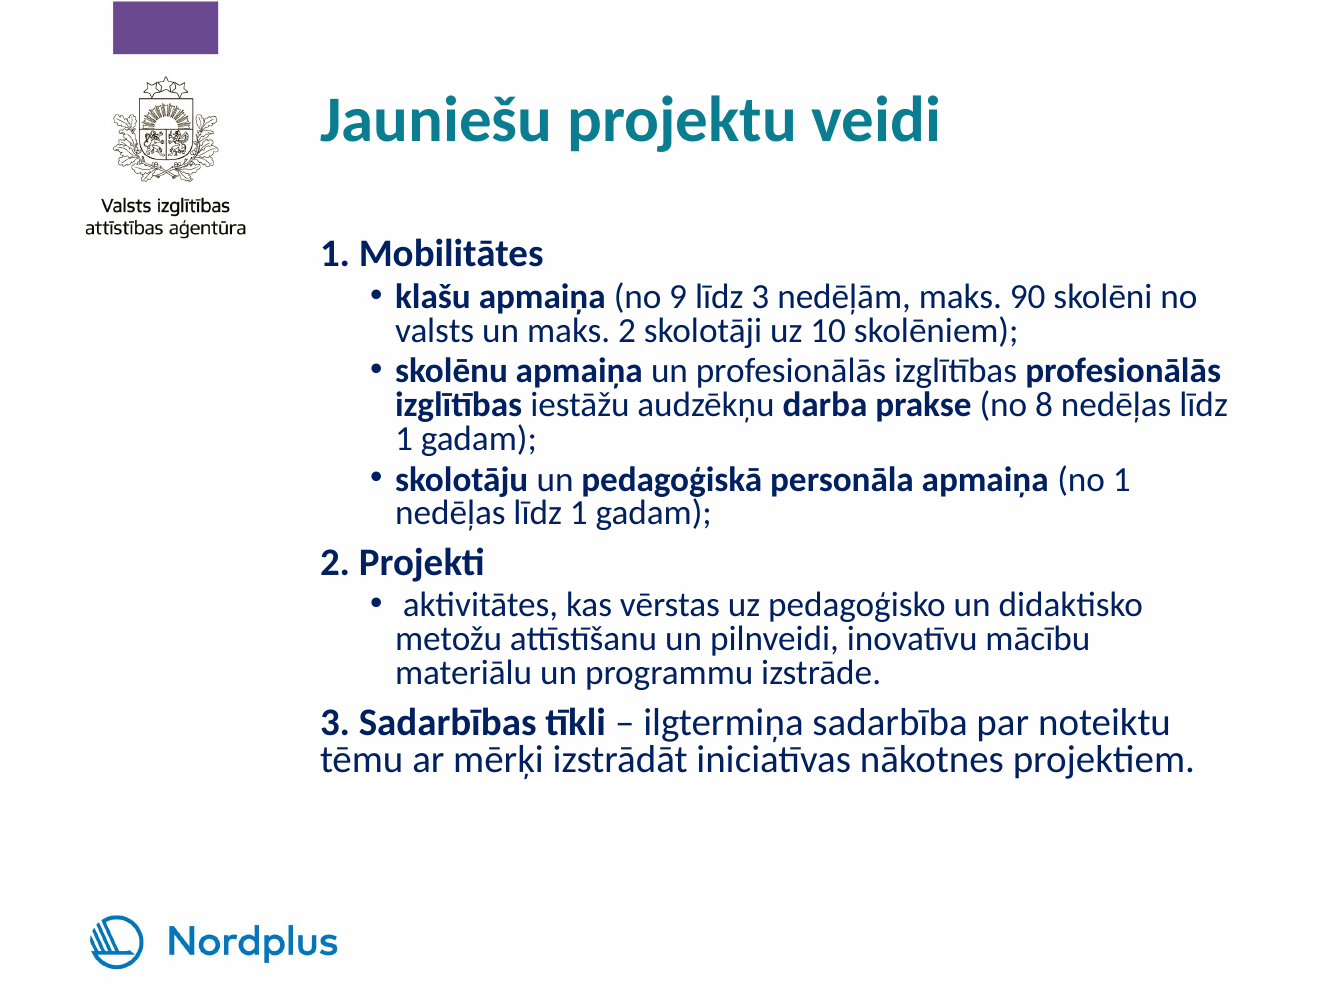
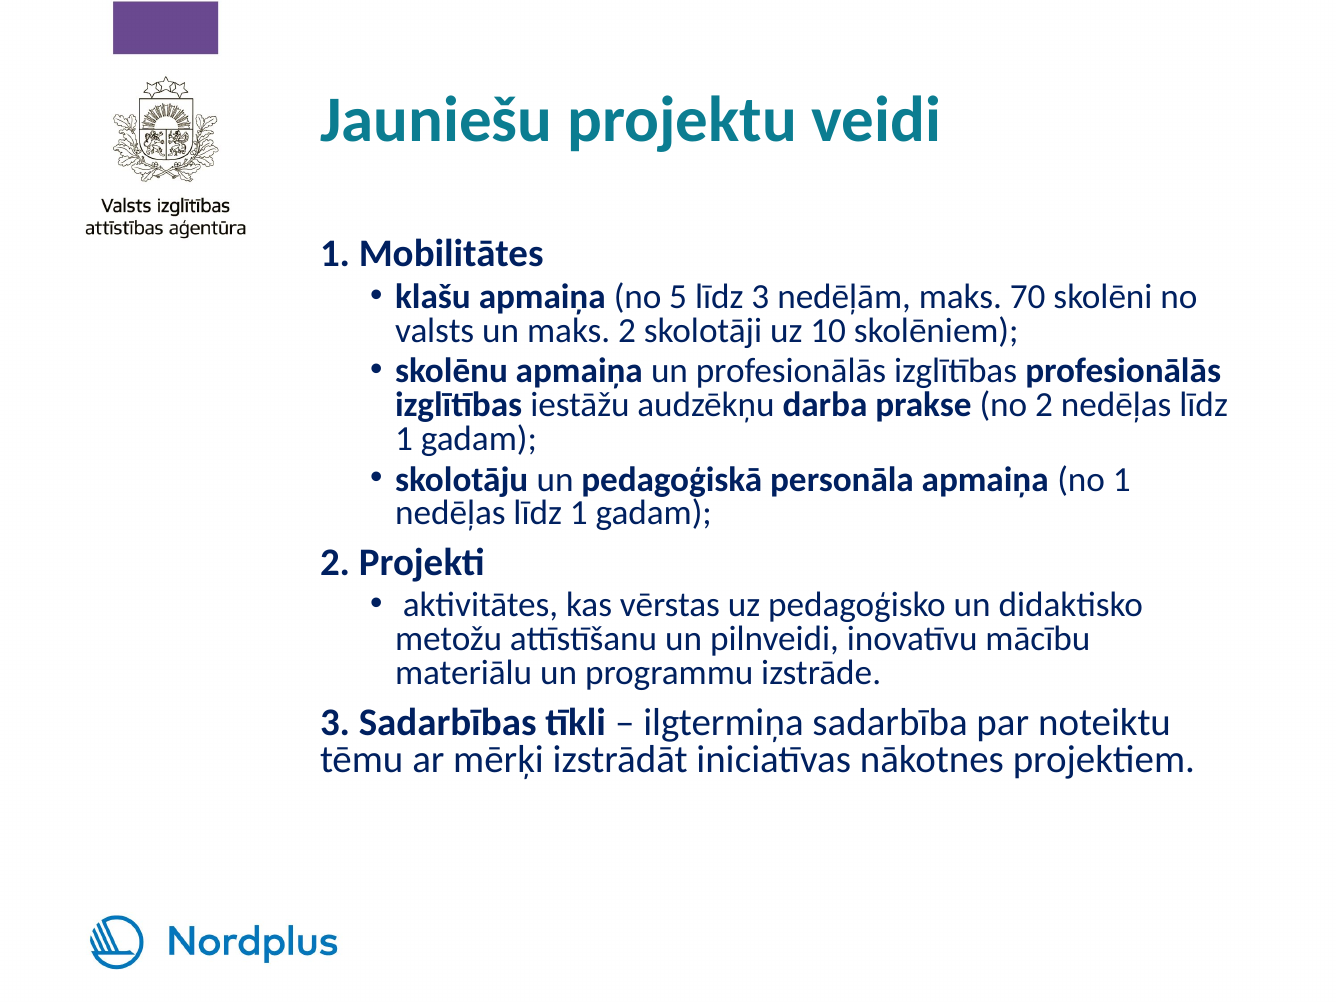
9: 9 -> 5
90: 90 -> 70
no 8: 8 -> 2
